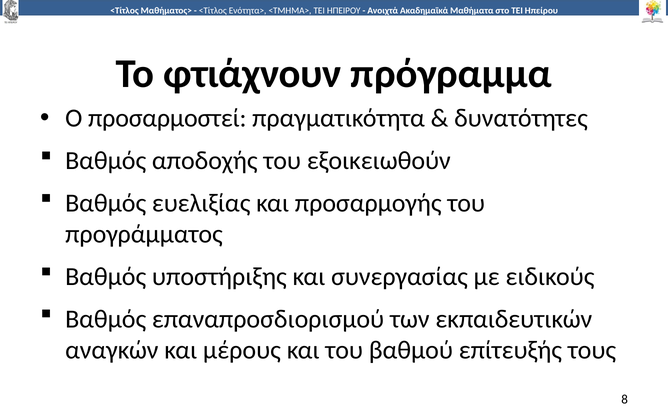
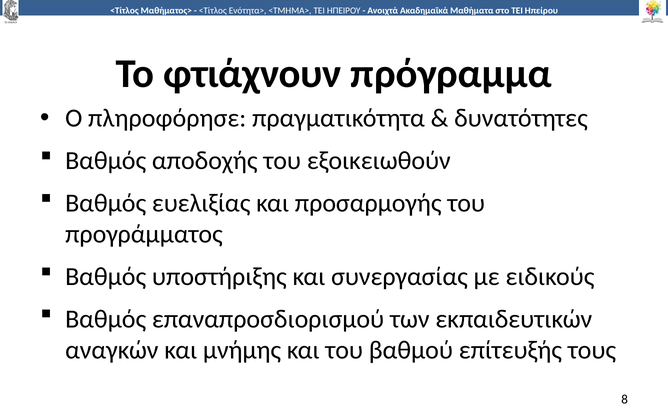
προσαρμοστεί: προσαρμοστεί -> πληροφόρησε
μέρους: μέρους -> μνήμης
